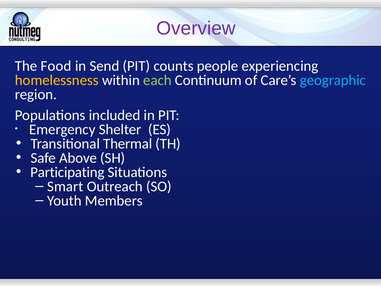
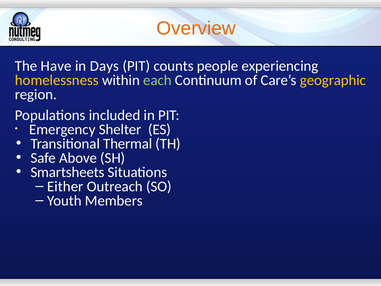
Overview colour: purple -> orange
Food: Food -> Have
Send: Send -> Days
geographic colour: light blue -> yellow
Participating: Participating -> Smartsheets
Smart: Smart -> Either
